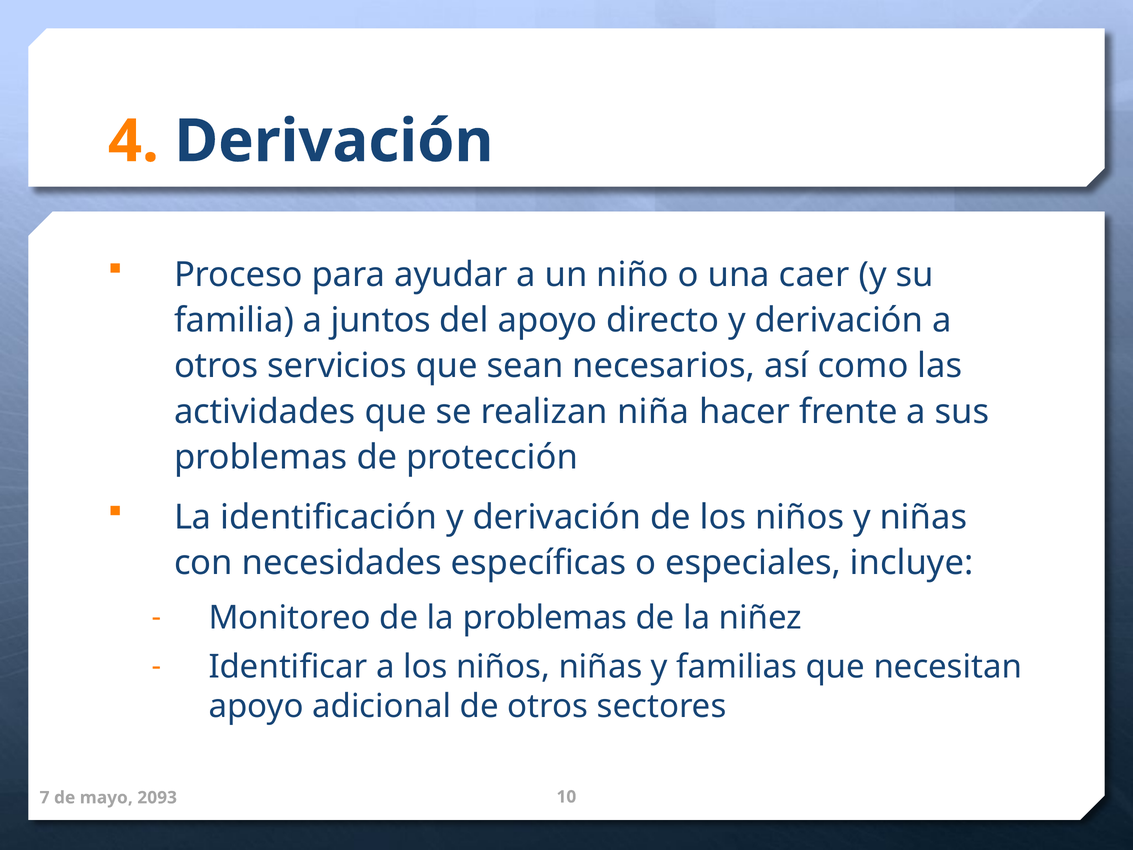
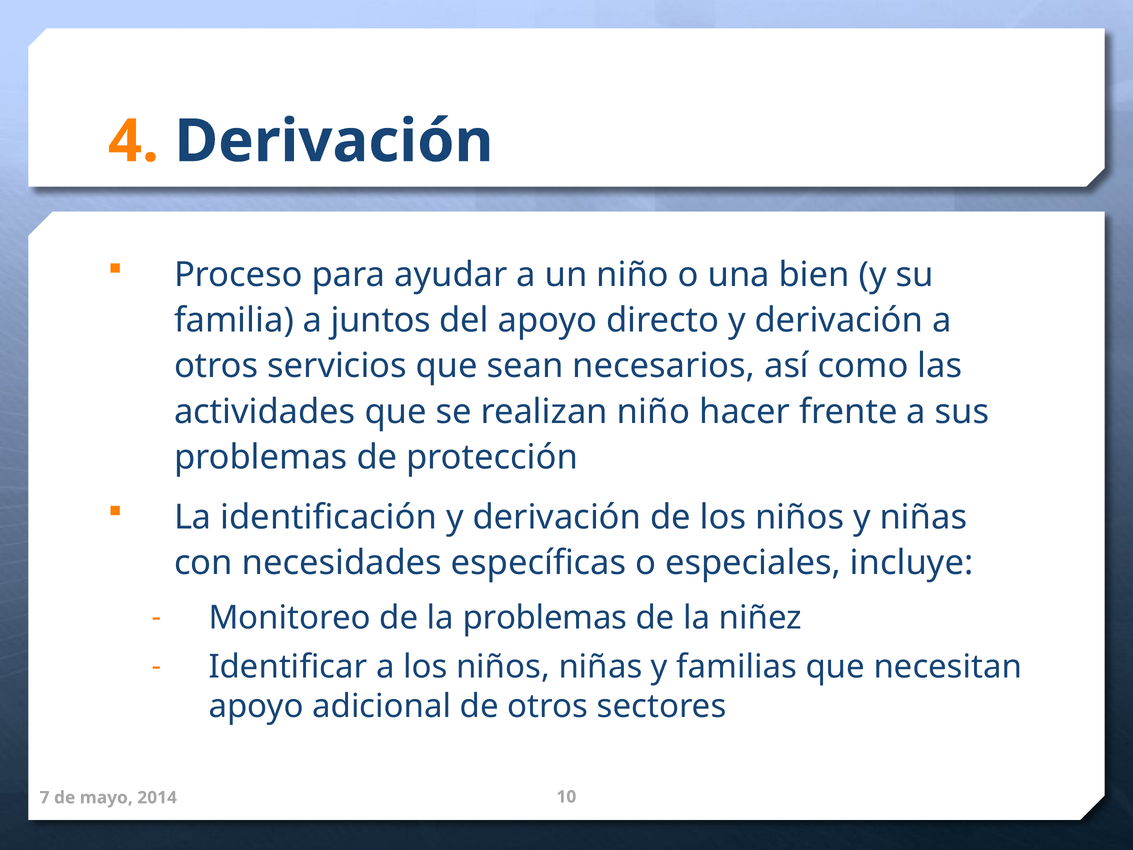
caer: caer -> bien
realizan niña: niña -> niño
2093: 2093 -> 2014
